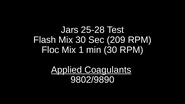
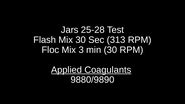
209: 209 -> 313
1: 1 -> 3
9802/9890: 9802/9890 -> 9880/9890
